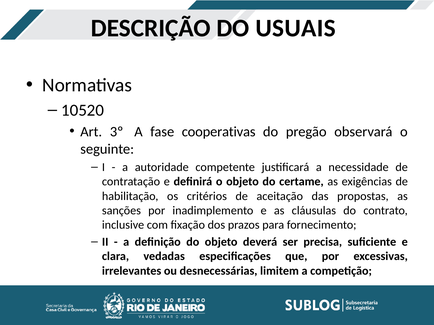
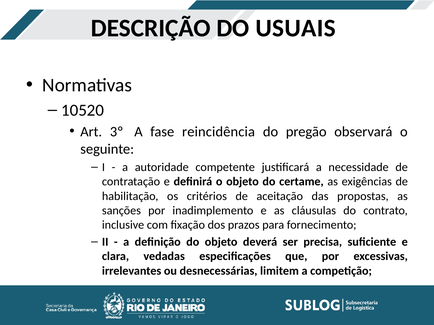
cooperativas: cooperativas -> reincidência
